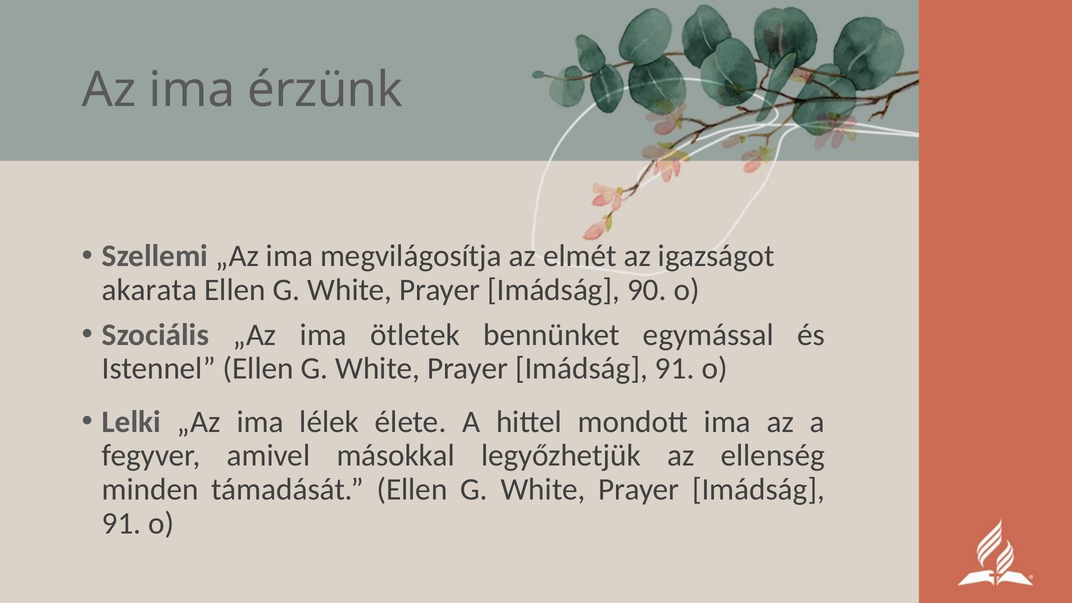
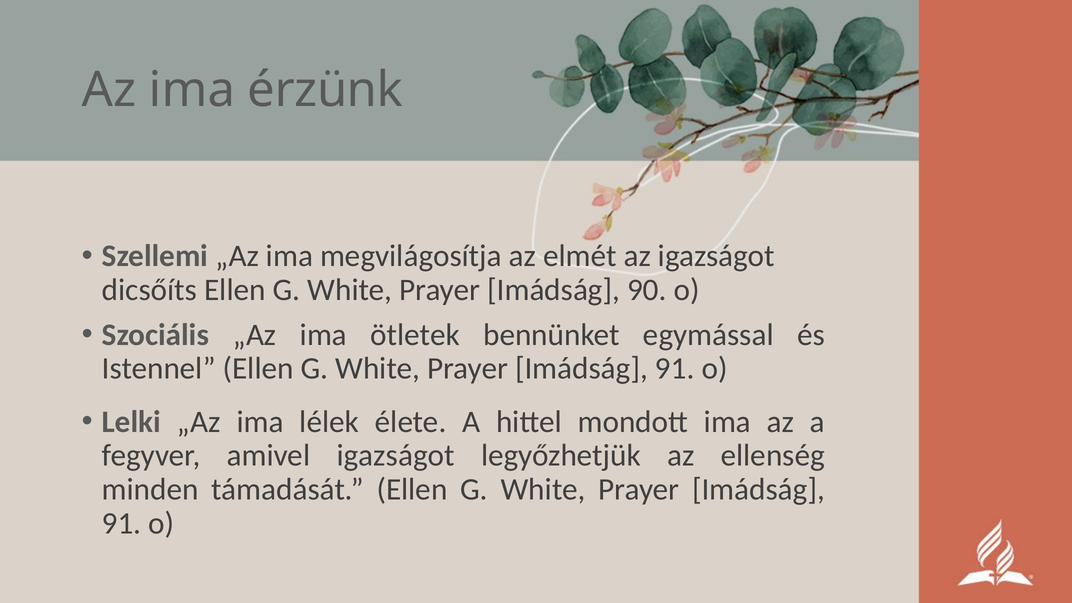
akarata: akarata -> dicsőíts
amivel másokkal: másokkal -> igazságot
